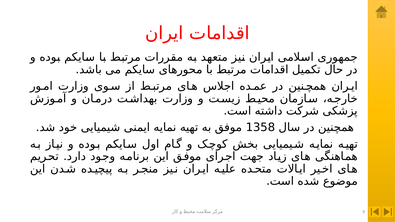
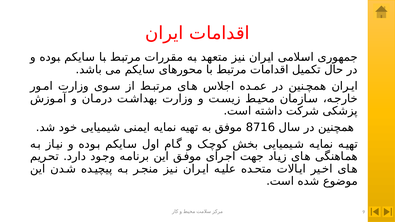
1358: 1358 -> 8716
